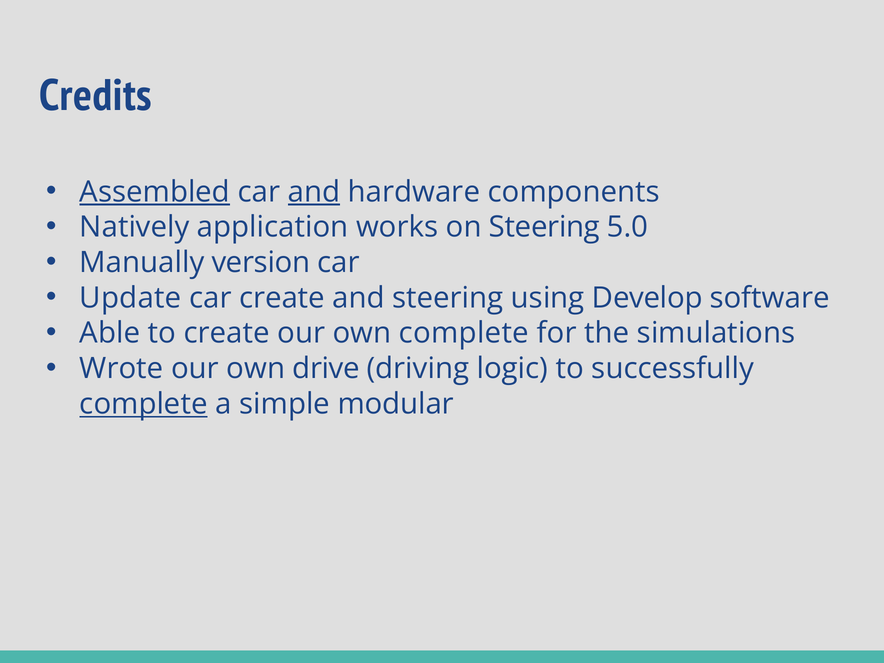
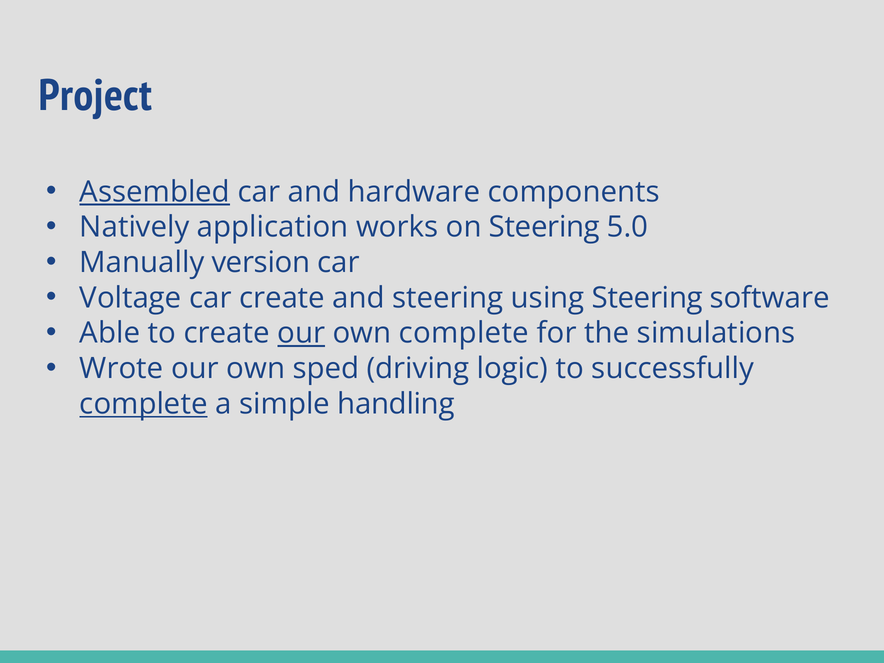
Credits: Credits -> Project
and at (314, 192) underline: present -> none
Update: Update -> Voltage
using Develop: Develop -> Steering
our at (301, 333) underline: none -> present
drive: drive -> sped
modular: modular -> handling
